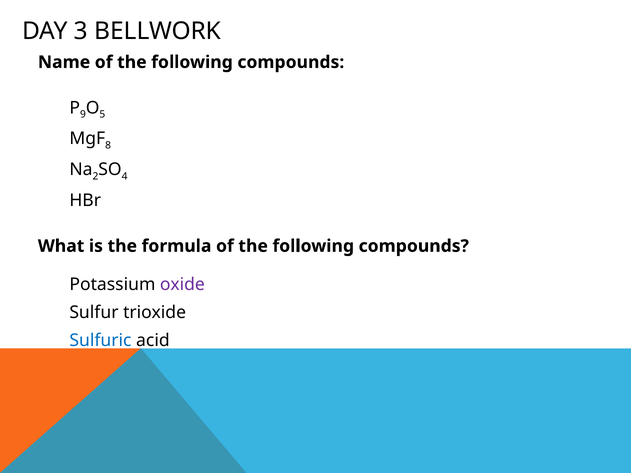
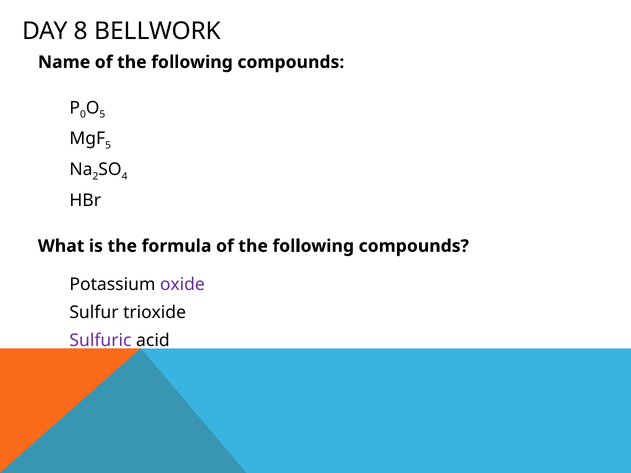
3: 3 -> 8
9: 9 -> 0
8 at (108, 146): 8 -> 5
Sulfuric colour: blue -> purple
